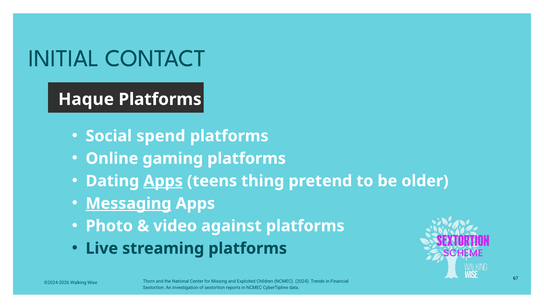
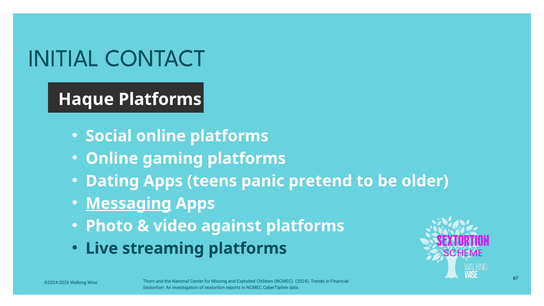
Social spend: spend -> online
Apps at (163, 181) underline: present -> none
thing: thing -> panic
